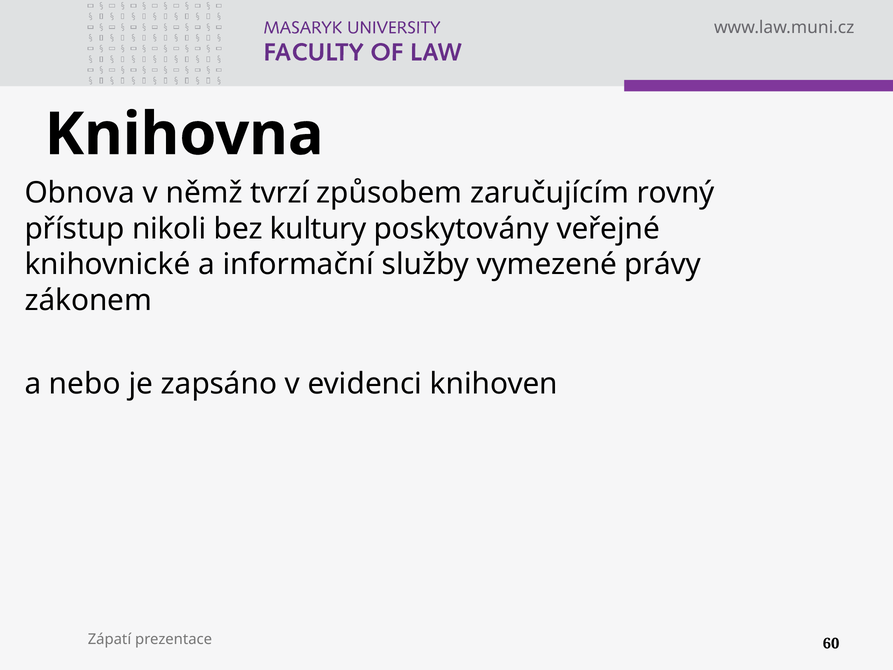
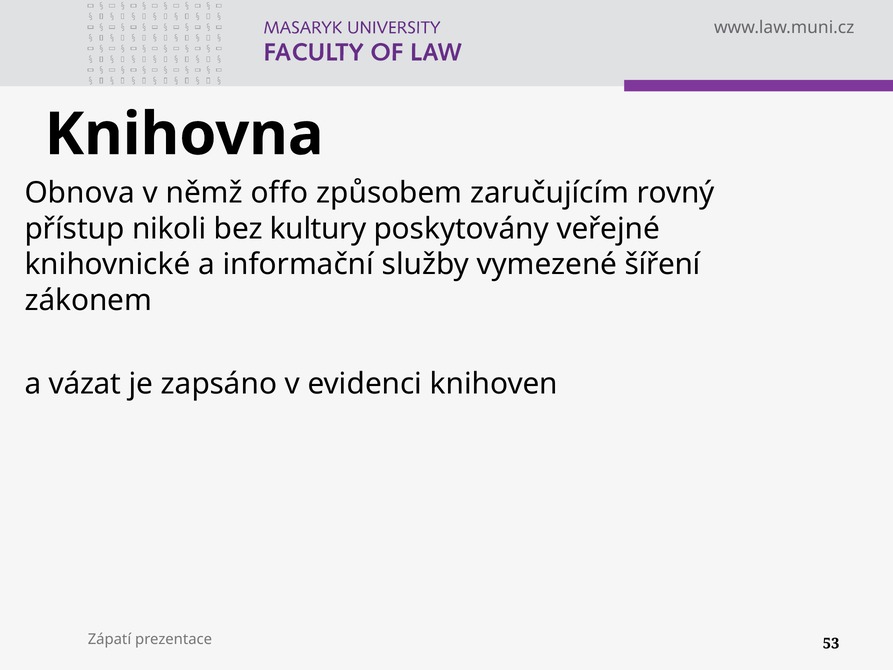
tvrzí: tvrzí -> offo
právy: právy -> šíření
nebo: nebo -> vázat
60: 60 -> 53
